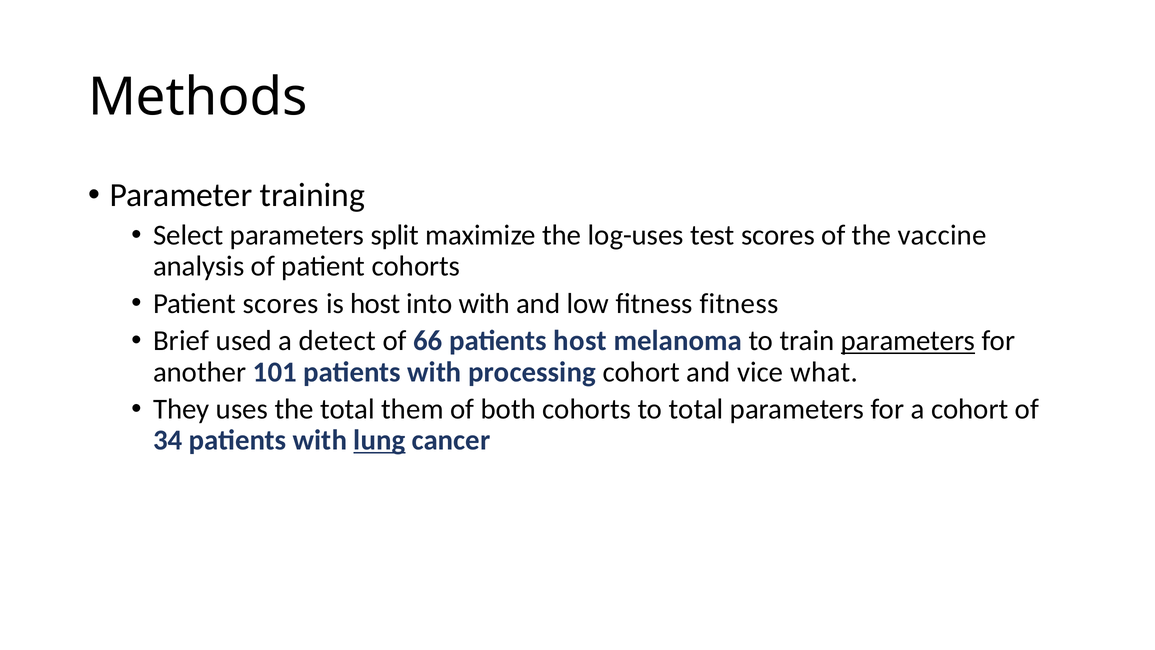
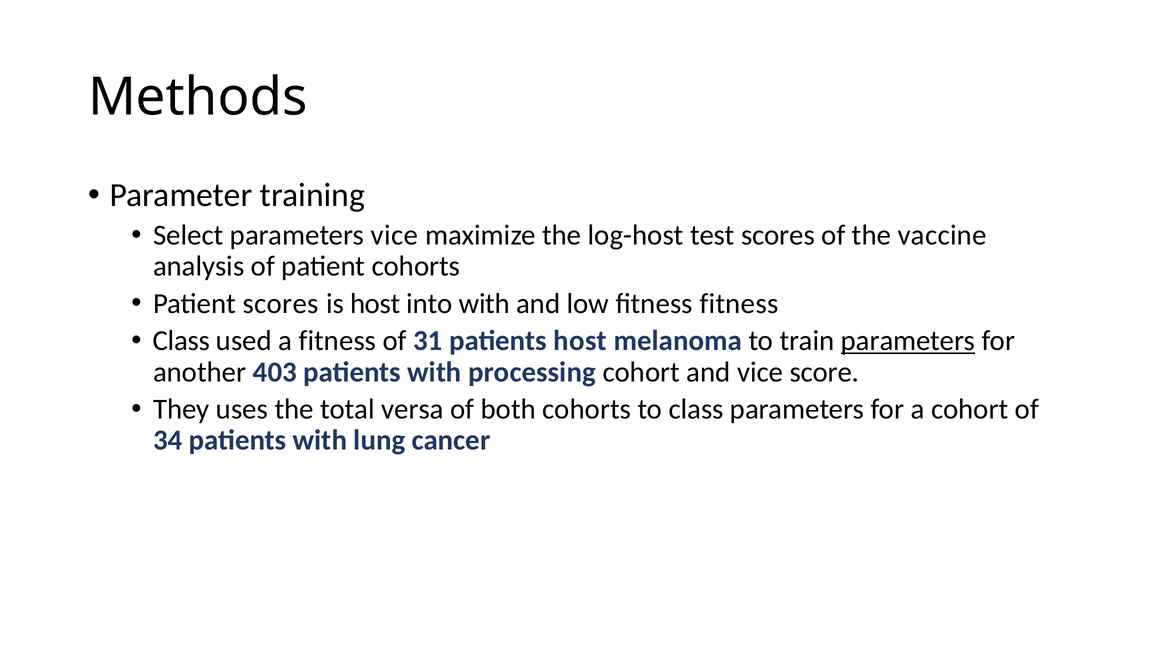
parameters split: split -> vice
log-uses: log-uses -> log-host
Brief at (181, 341): Brief -> Class
a detect: detect -> fitness
66: 66 -> 31
101: 101 -> 403
what: what -> score
them: them -> versa
to total: total -> class
lung underline: present -> none
